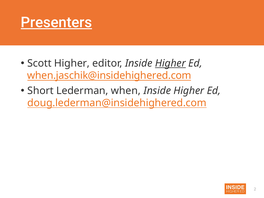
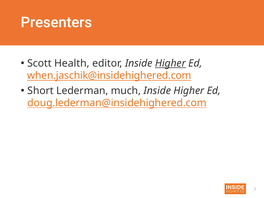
Presenters underline: present -> none
Scott Higher: Higher -> Health
when: when -> much
